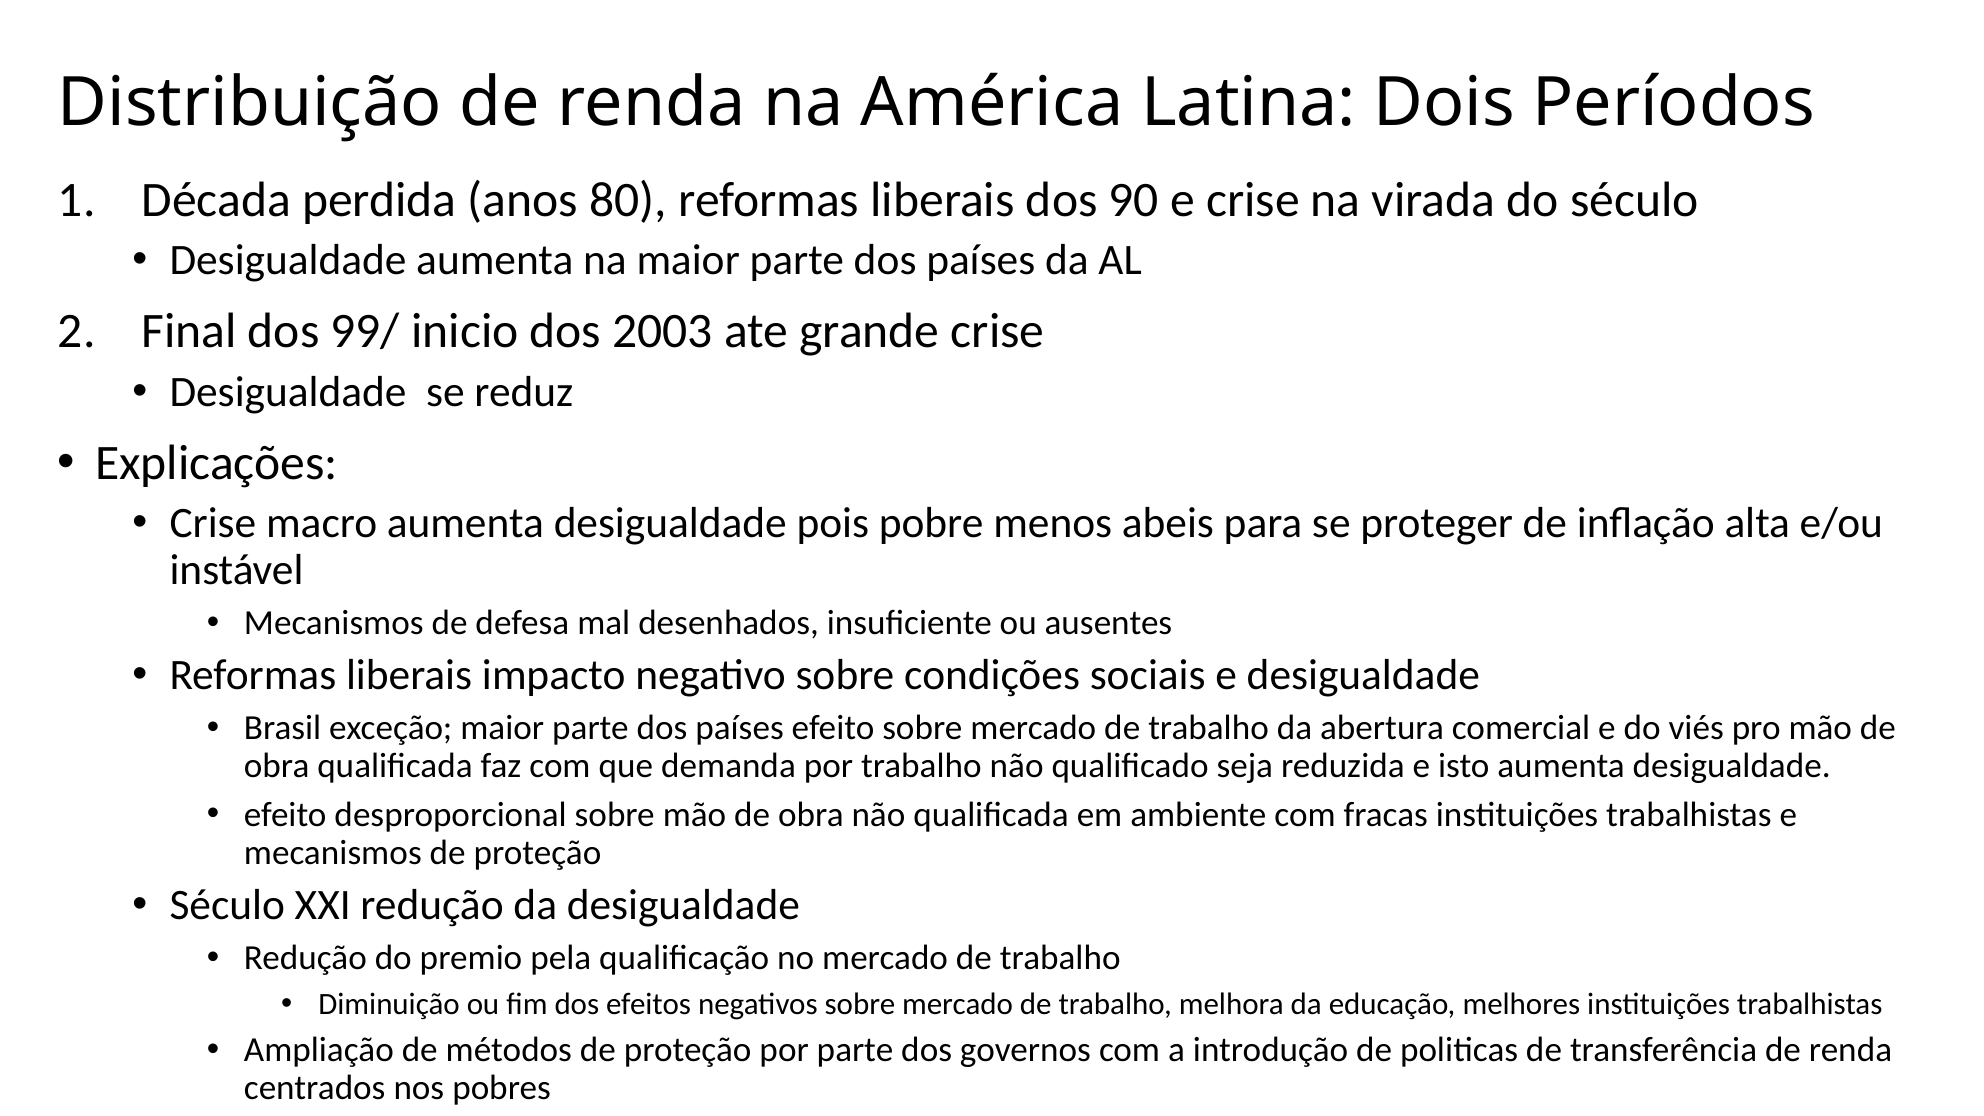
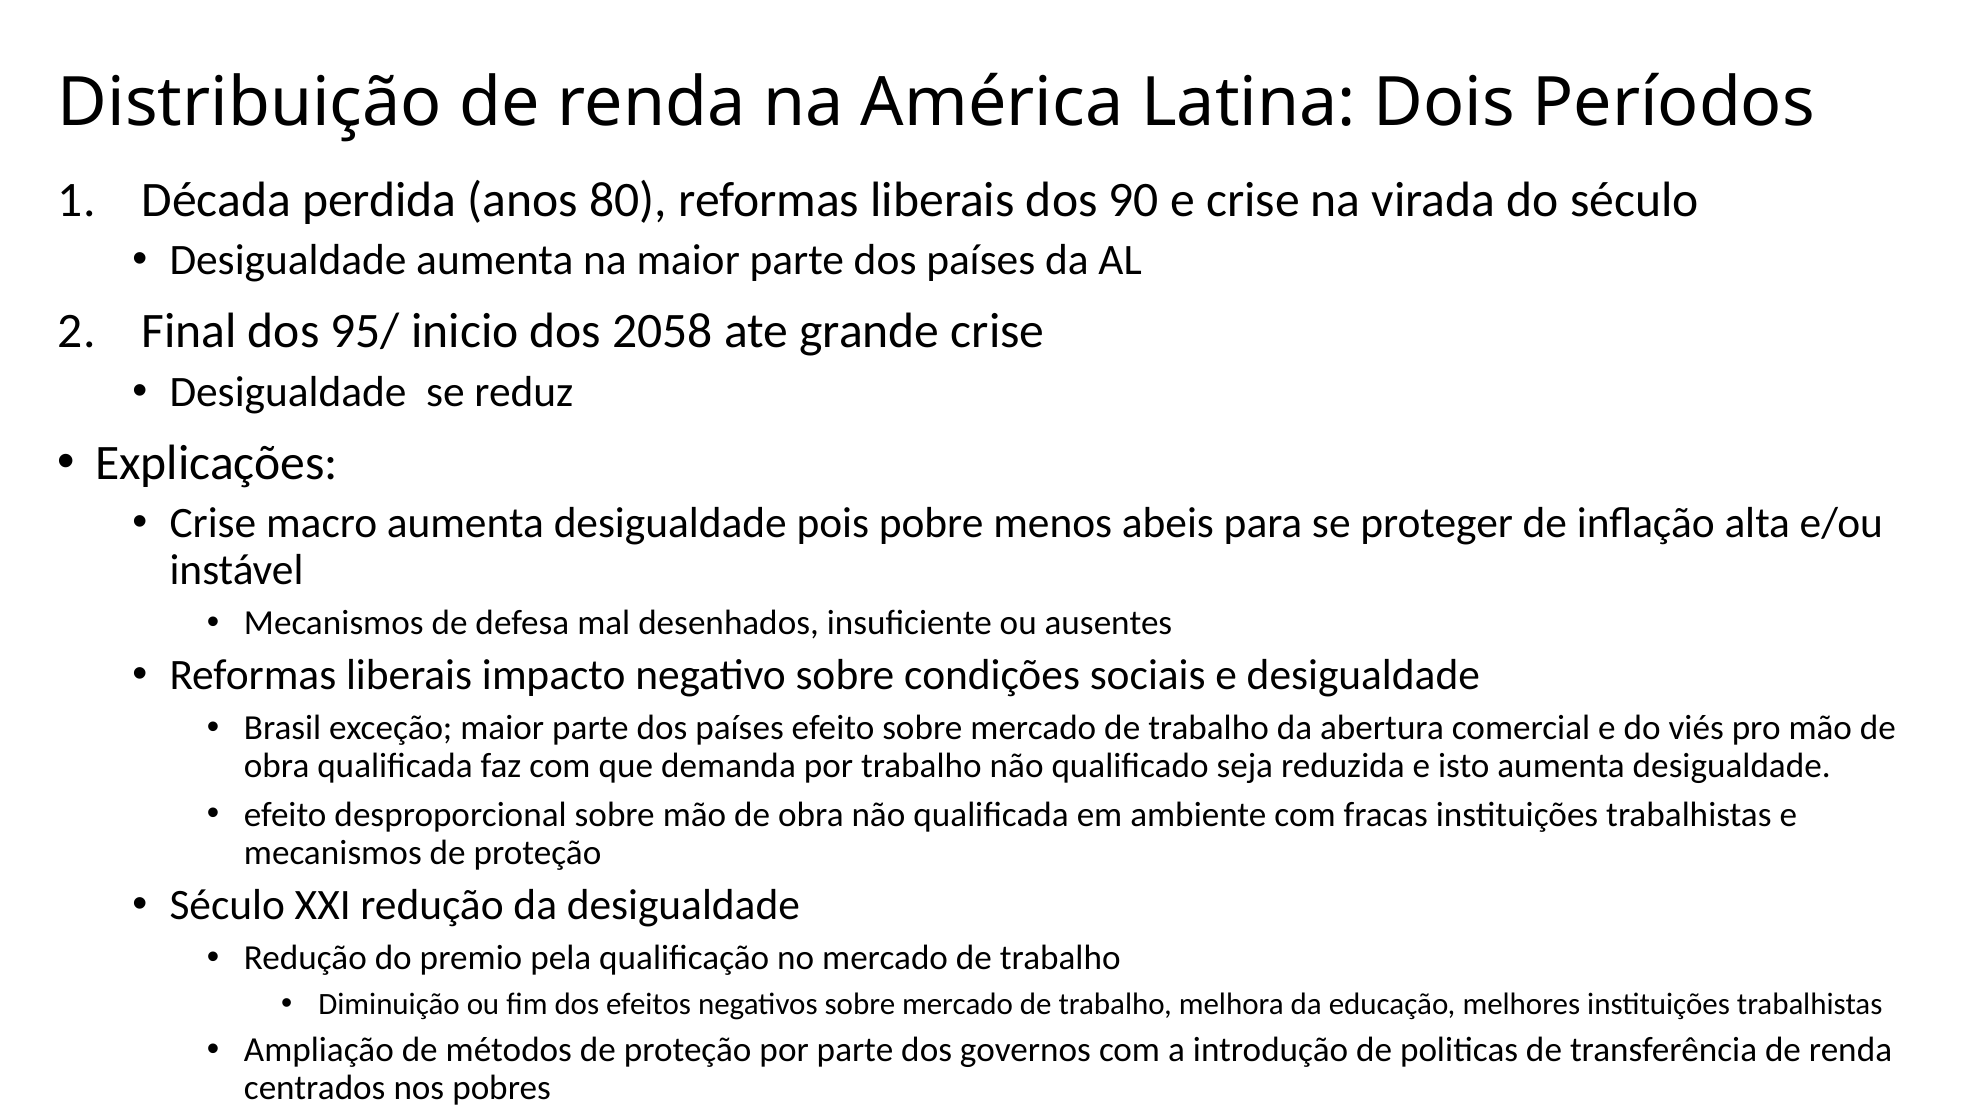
99/: 99/ -> 95/
2003: 2003 -> 2058
